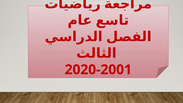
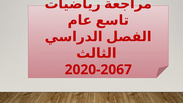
2020-2001: 2020-2001 -> 2020-2067
